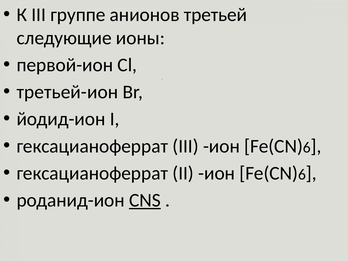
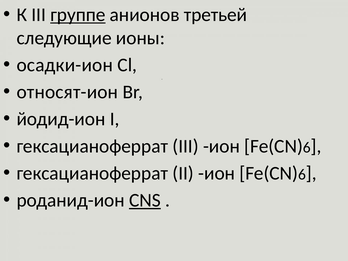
группе underline: none -> present
первой-ион: первой-ион -> осадки-ион
третьей-ион: третьей-ион -> относят-ион
